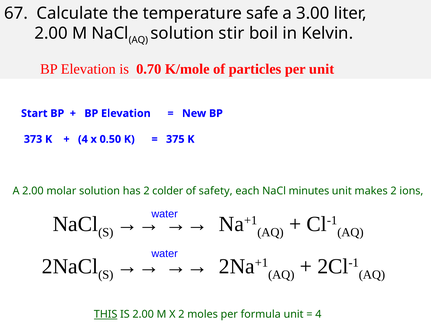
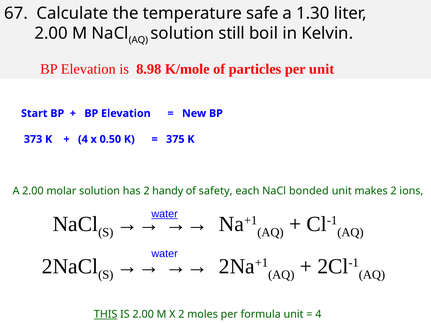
3.00: 3.00 -> 1.30
stir: stir -> still
0.70: 0.70 -> 8.98
colder: colder -> handy
minutes: minutes -> bonded
water at (165, 214) underline: none -> present
